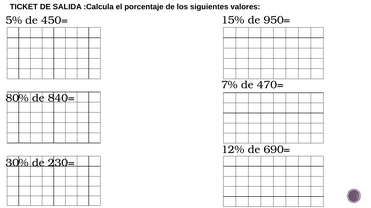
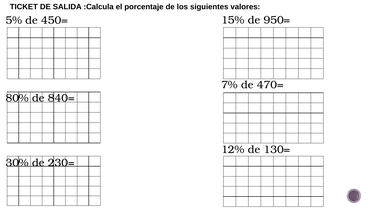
690=: 690= -> 130=
